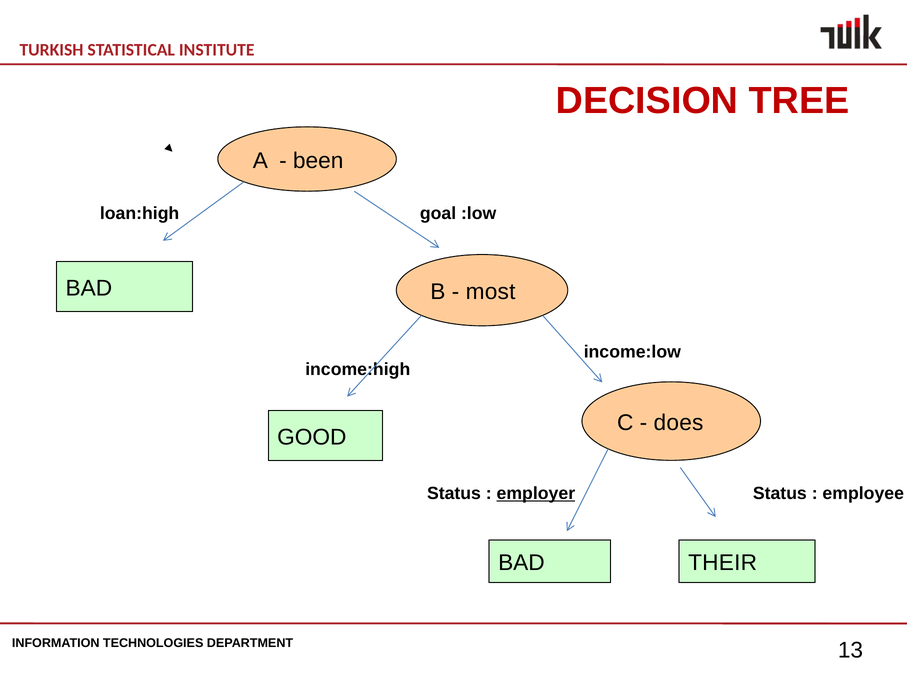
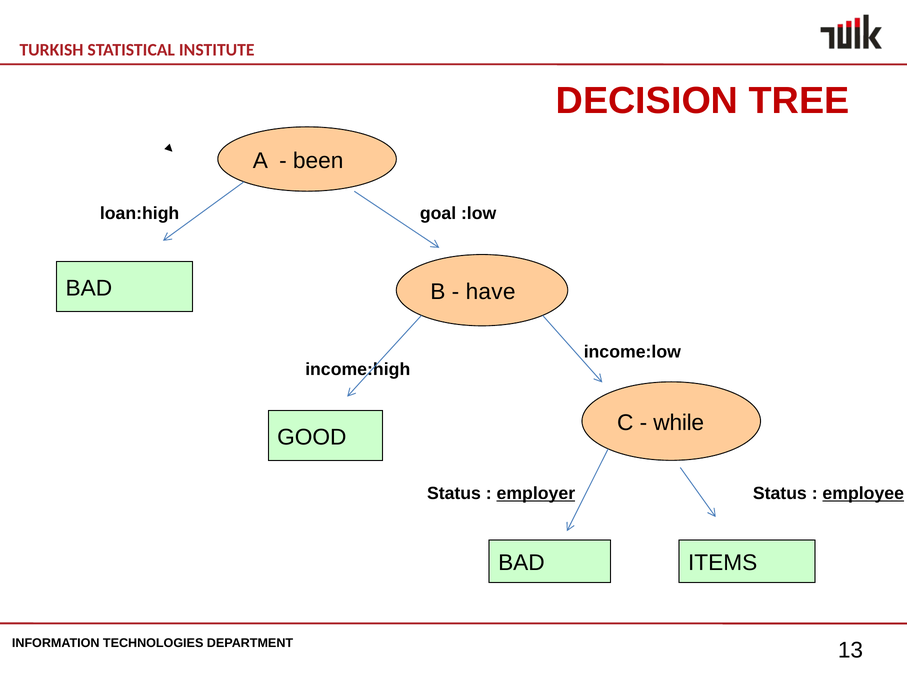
most: most -> have
does: does -> while
employee underline: none -> present
THEIR: THEIR -> ITEMS
